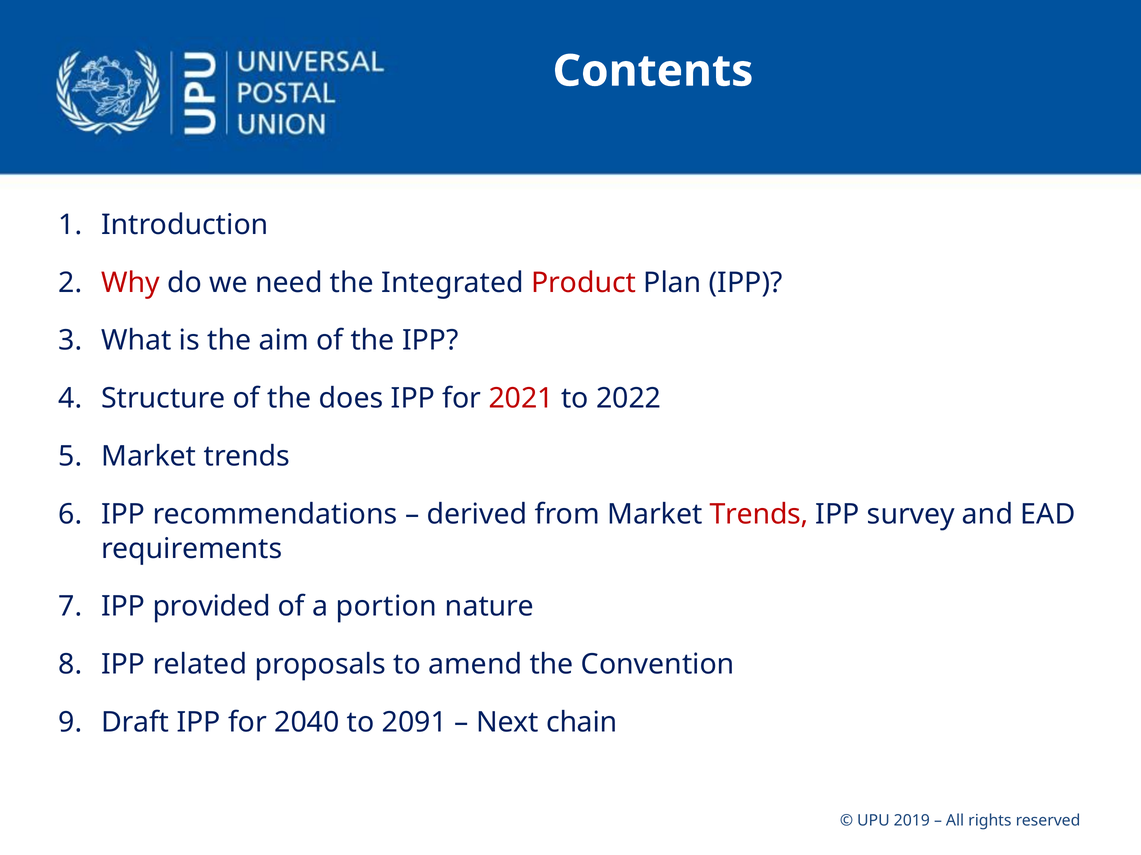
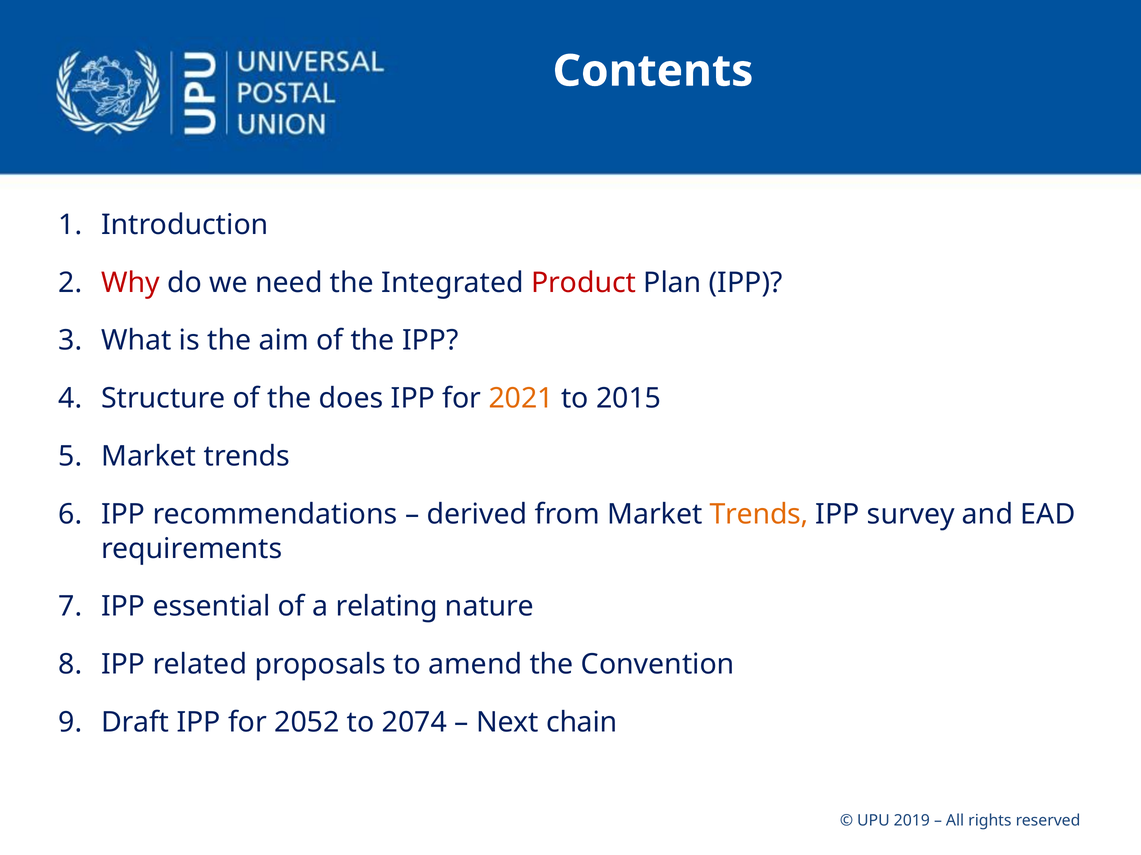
2021 colour: red -> orange
2022: 2022 -> 2015
Trends at (759, 515) colour: red -> orange
provided: provided -> essential
portion: portion -> relating
2040: 2040 -> 2052
2091: 2091 -> 2074
